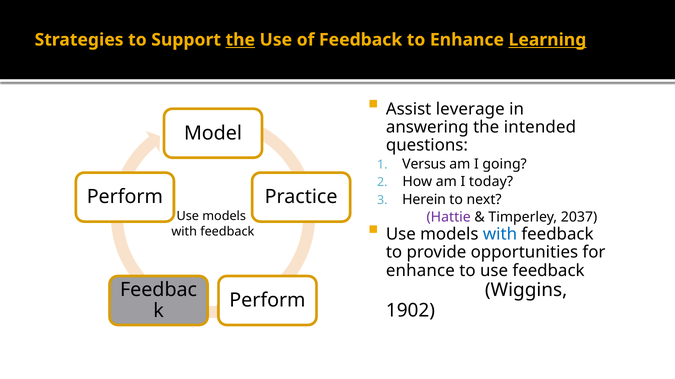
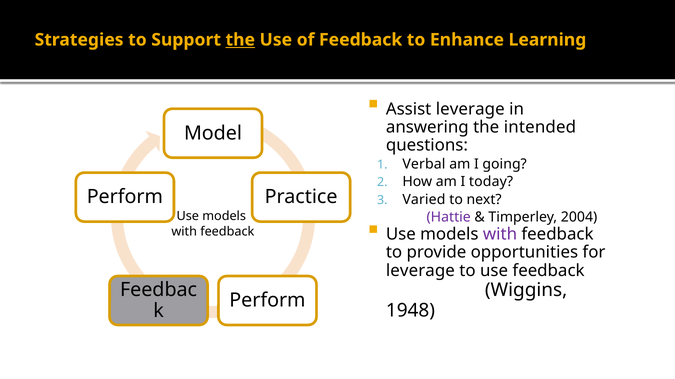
Learning underline: present -> none
Versus: Versus -> Verbal
Herein: Herein -> Varied
2037: 2037 -> 2004
with at (500, 235) colour: blue -> purple
enhance at (420, 271): enhance -> leverage
1902: 1902 -> 1948
